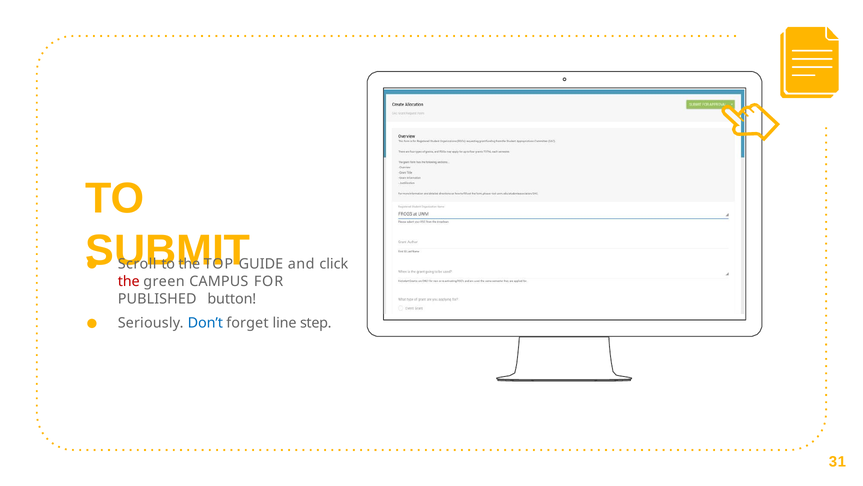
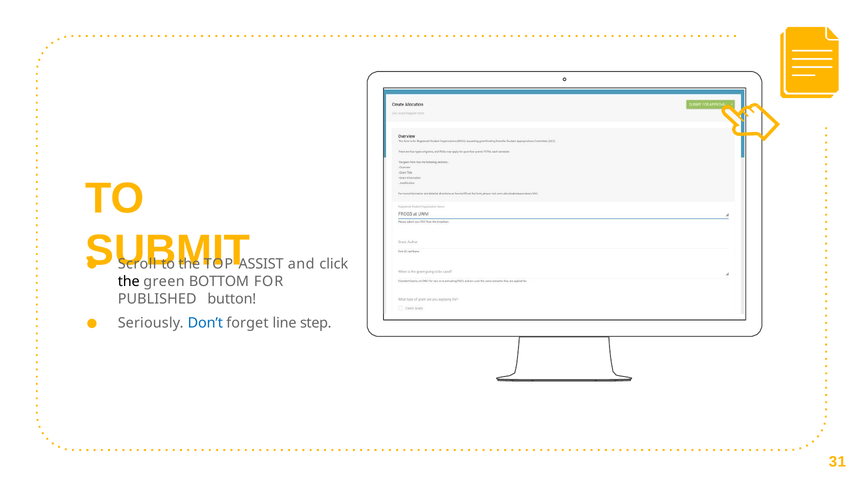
GUIDE: GUIDE -> ASSIST
the at (129, 281) colour: red -> black
CAMPUS: CAMPUS -> BOTTOM
